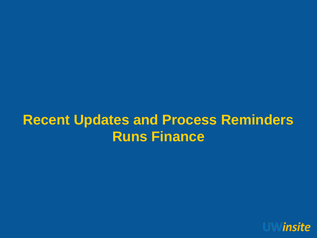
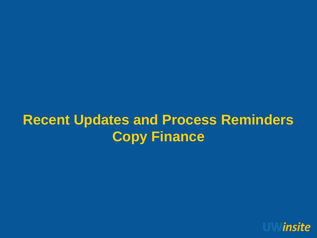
Runs: Runs -> Copy
